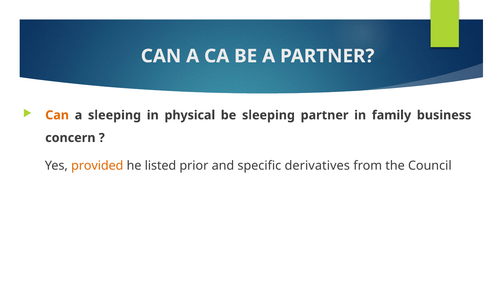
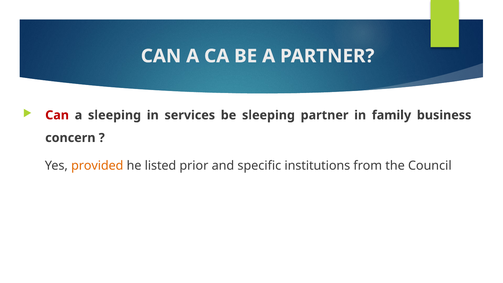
Can at (57, 115) colour: orange -> red
physical: physical -> services
derivatives: derivatives -> institutions
